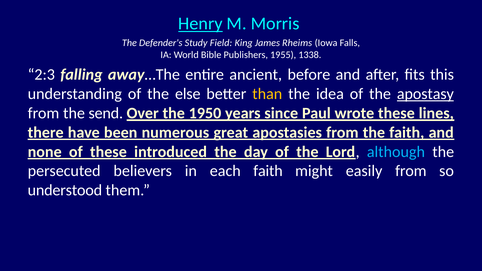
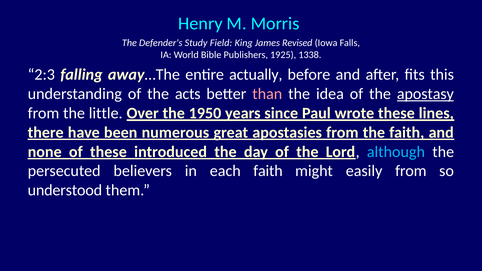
Henry underline: present -> none
Rheims: Rheims -> Revised
1955: 1955 -> 1925
ancient: ancient -> actually
else: else -> acts
than colour: yellow -> pink
send: send -> little
